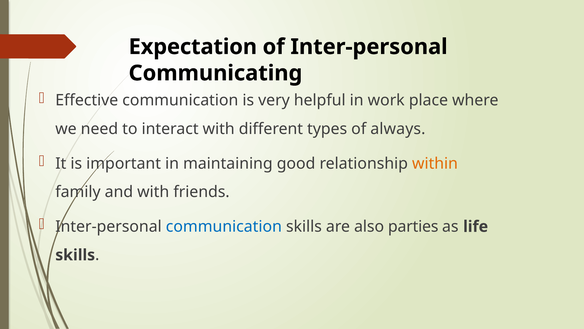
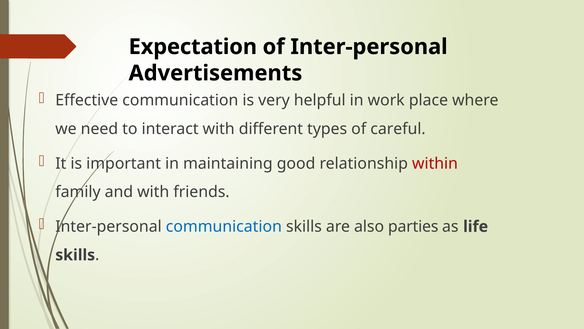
Communicating: Communicating -> Advertisements
always: always -> careful
within colour: orange -> red
